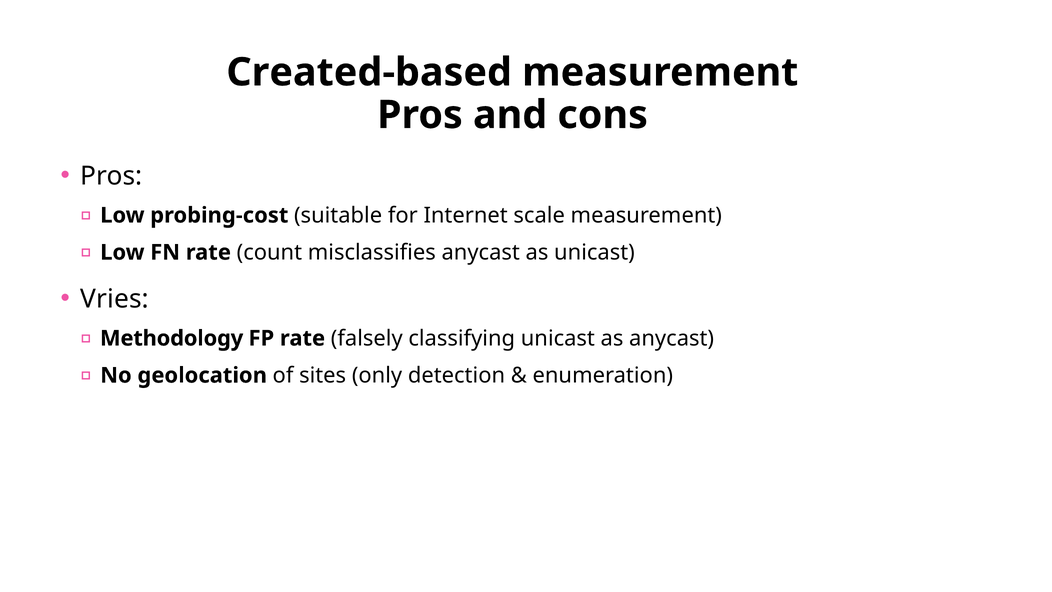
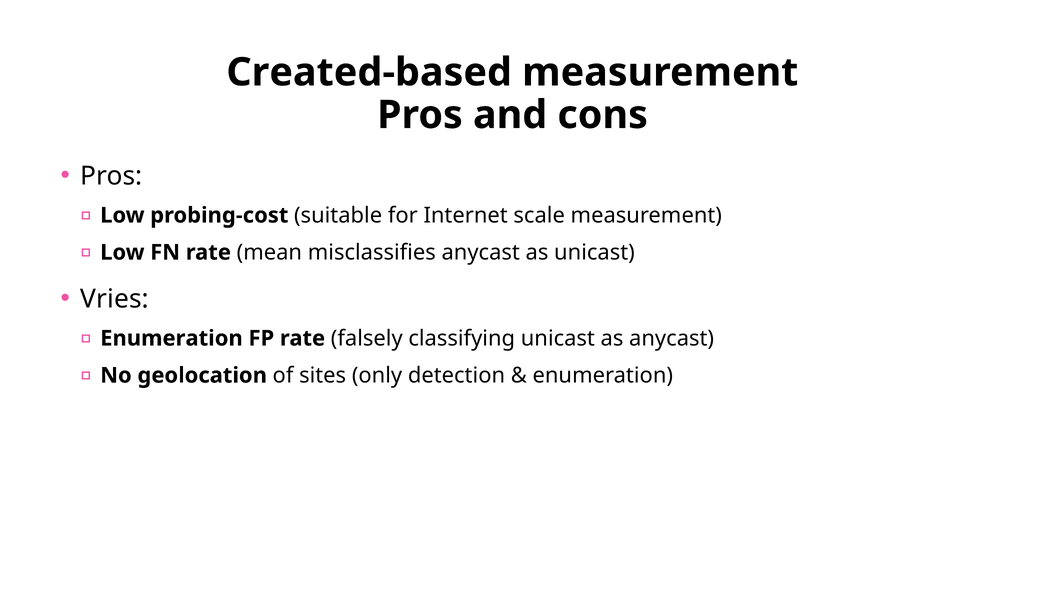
count: count -> mean
Methodology at (172, 338): Methodology -> Enumeration
